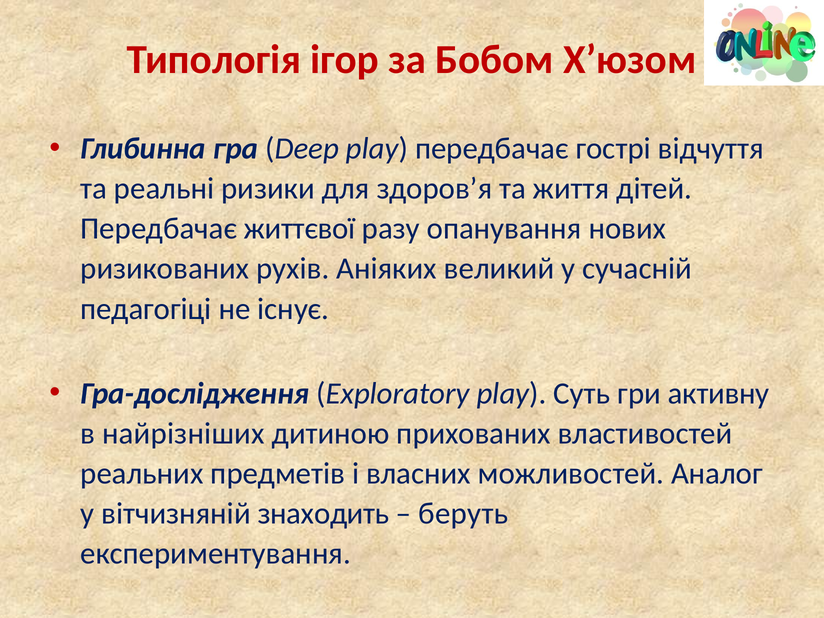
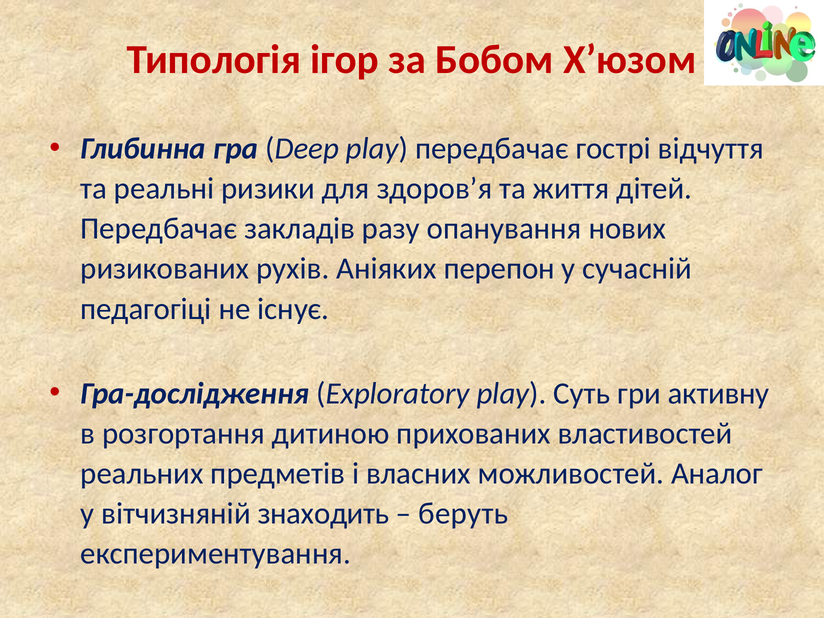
життєвої: життєвої -> закладів
великий: великий -> перепон
найрізніших: найрізніших -> розгортання
